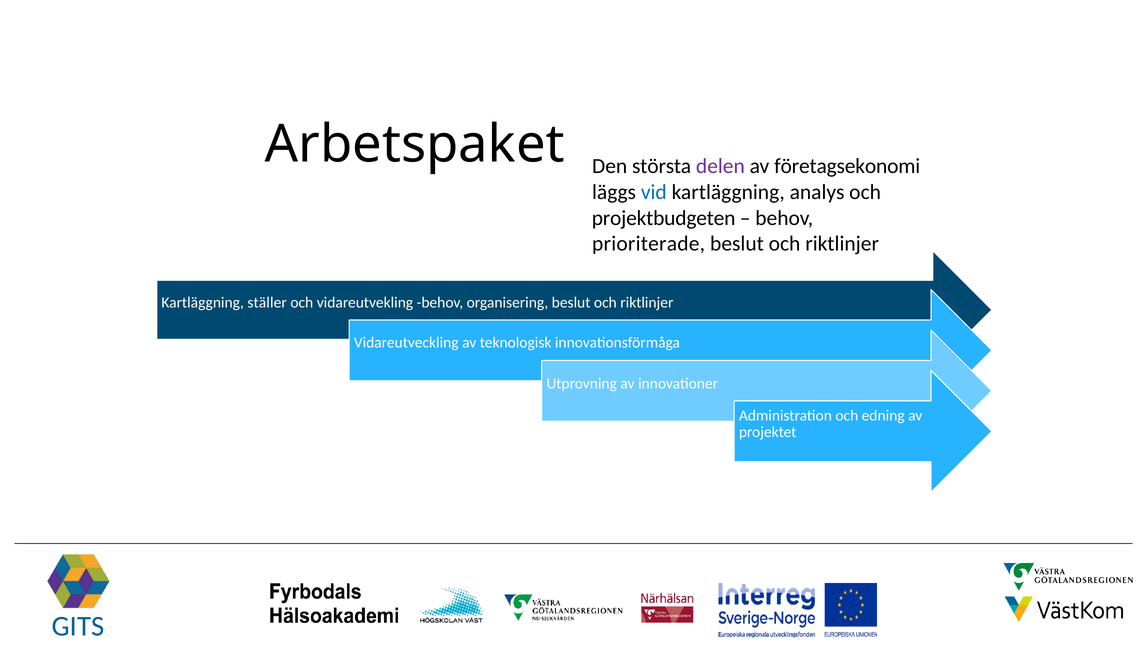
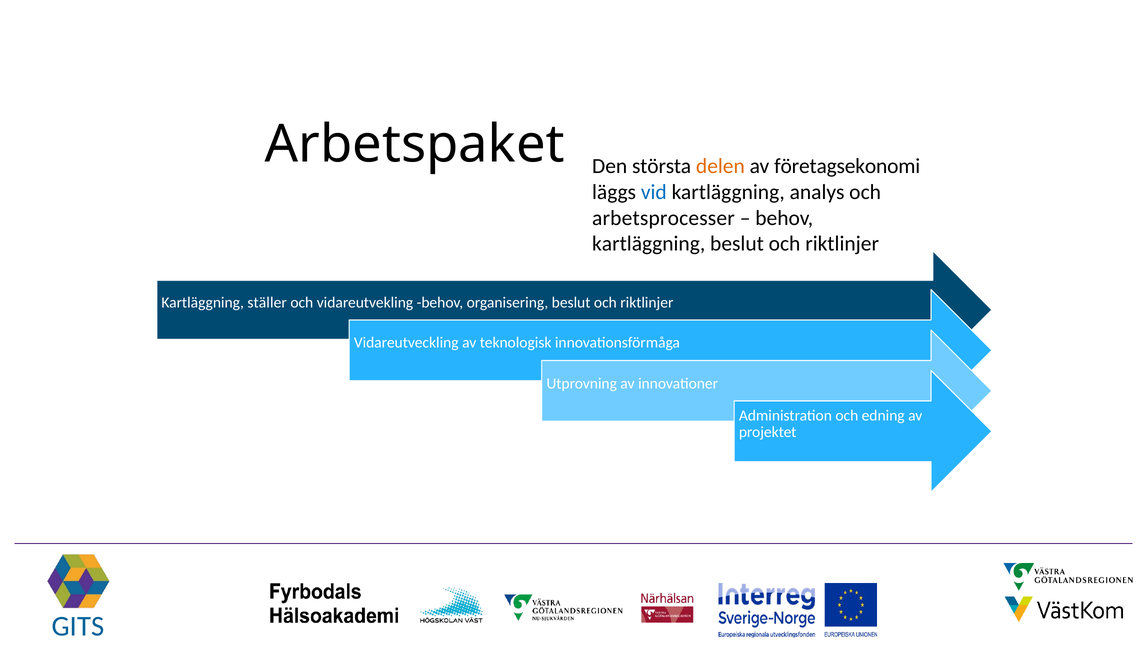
delen colour: purple -> orange
projektbudgeten: projektbudgeten -> arbetsprocesser
prioriterade at (649, 244): prioriterade -> kartläggning
